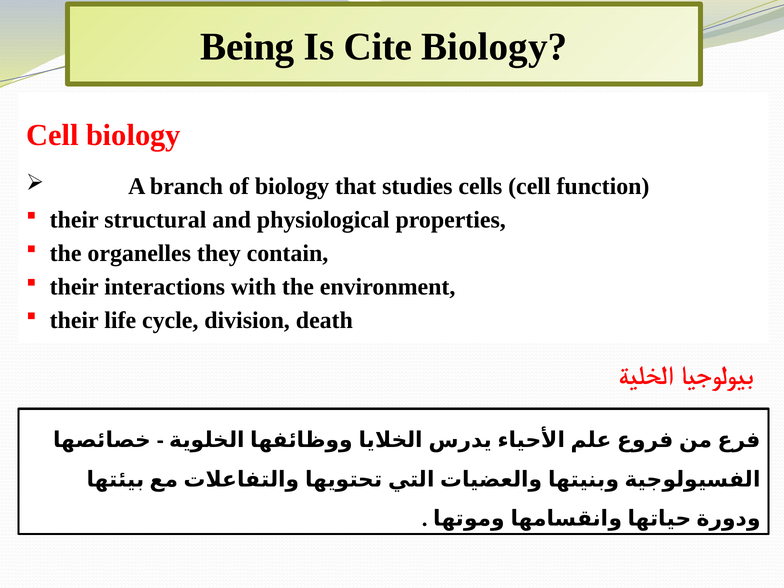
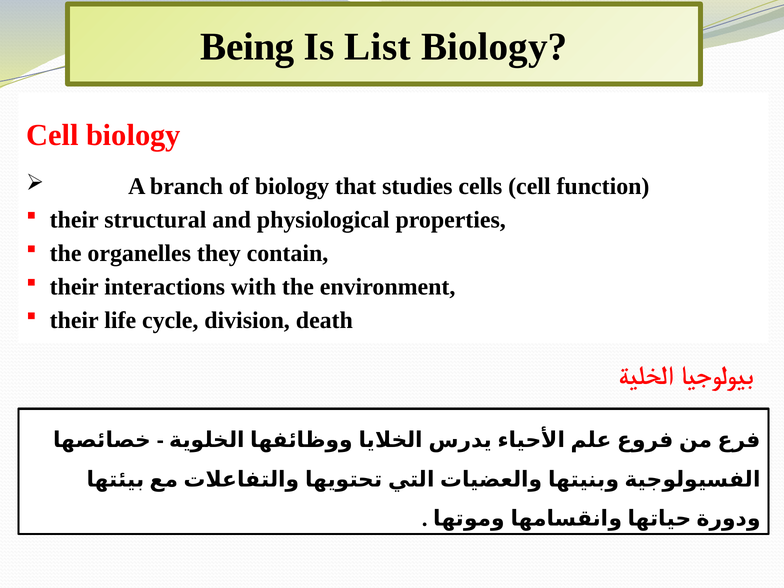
Cite: Cite -> List
